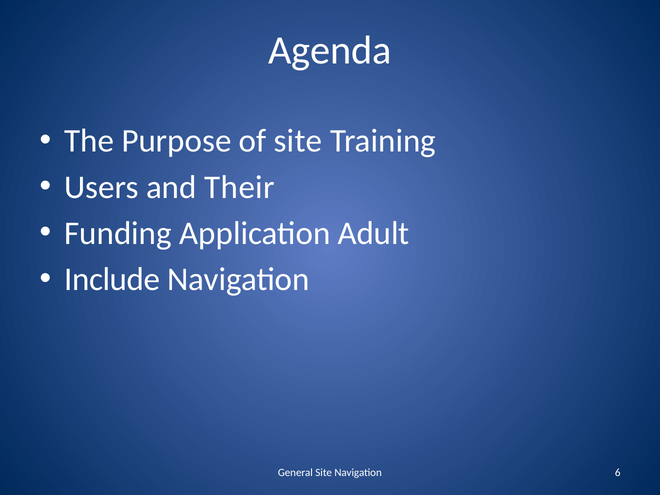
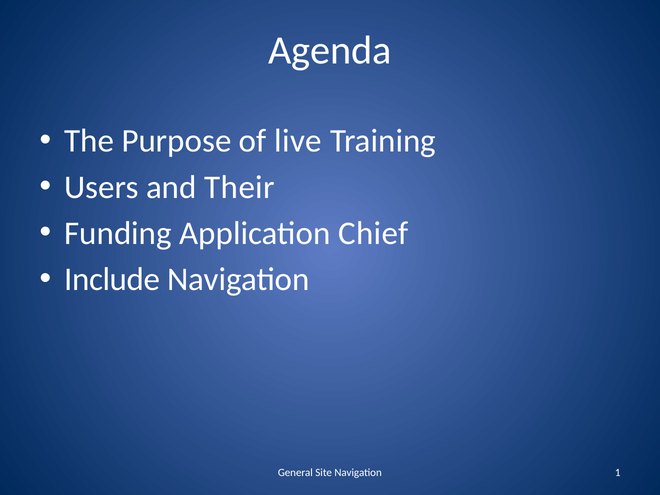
of site: site -> live
Adult: Adult -> Chief
6: 6 -> 1
